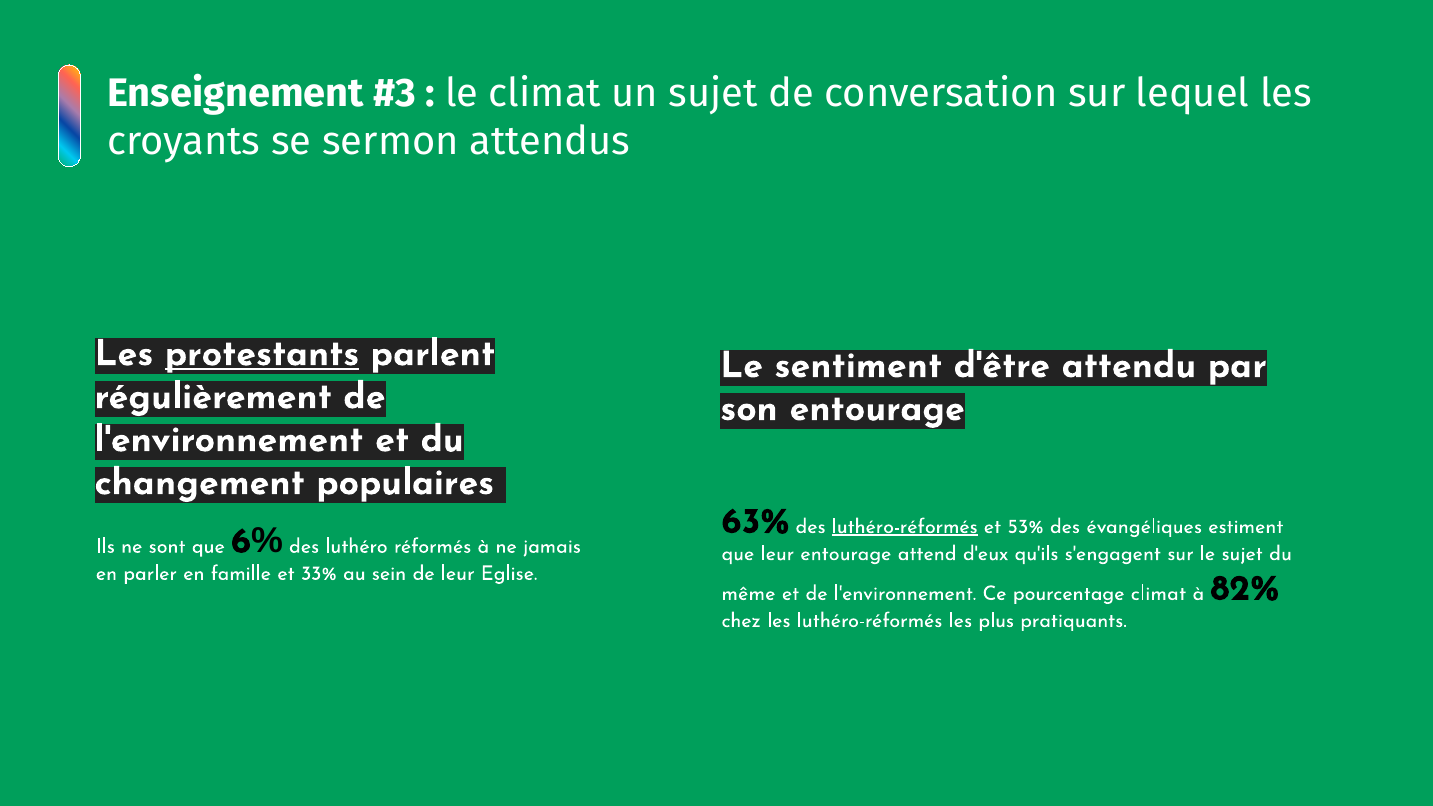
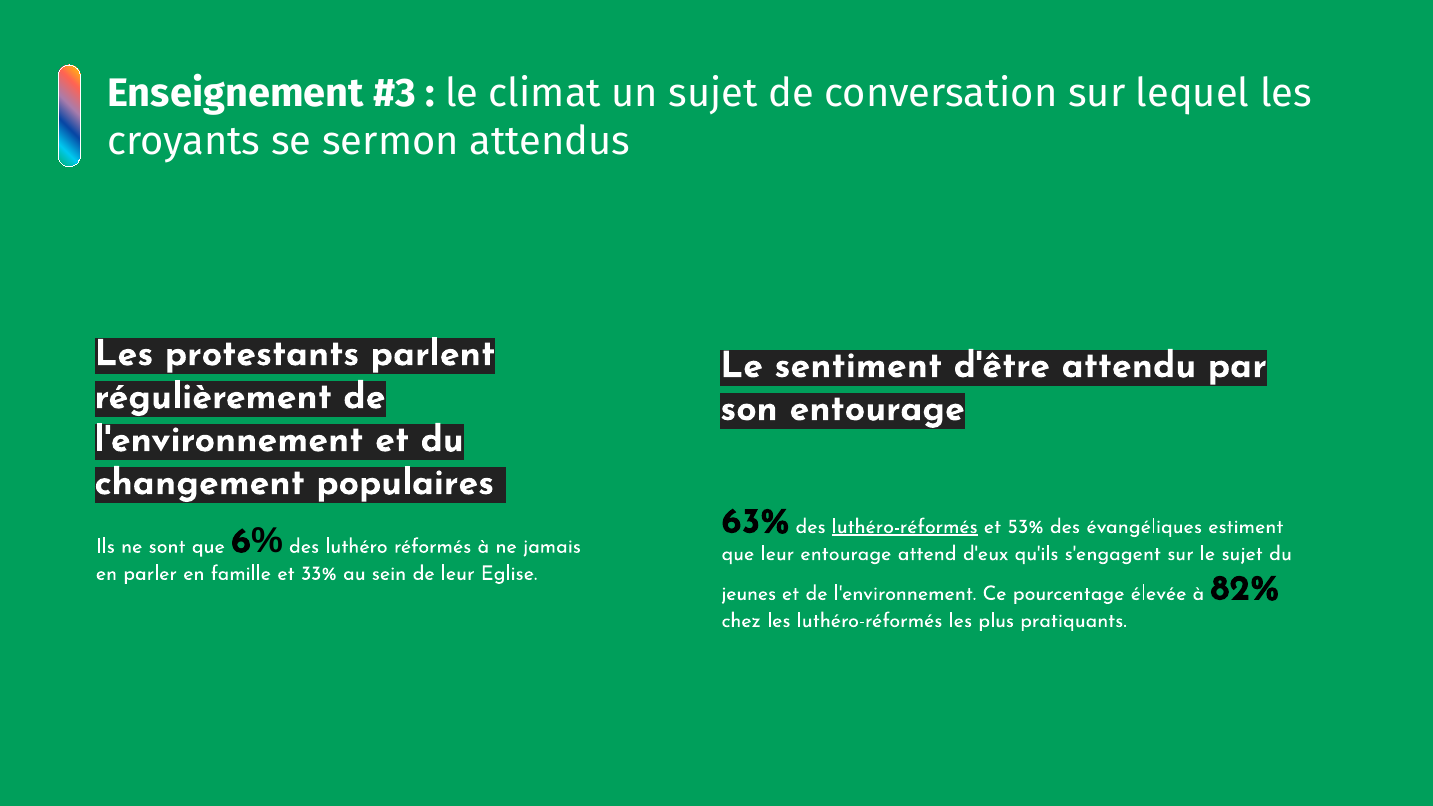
protestants underline: present -> none
même: même -> jeunes
pourcentage climat: climat -> élevée
